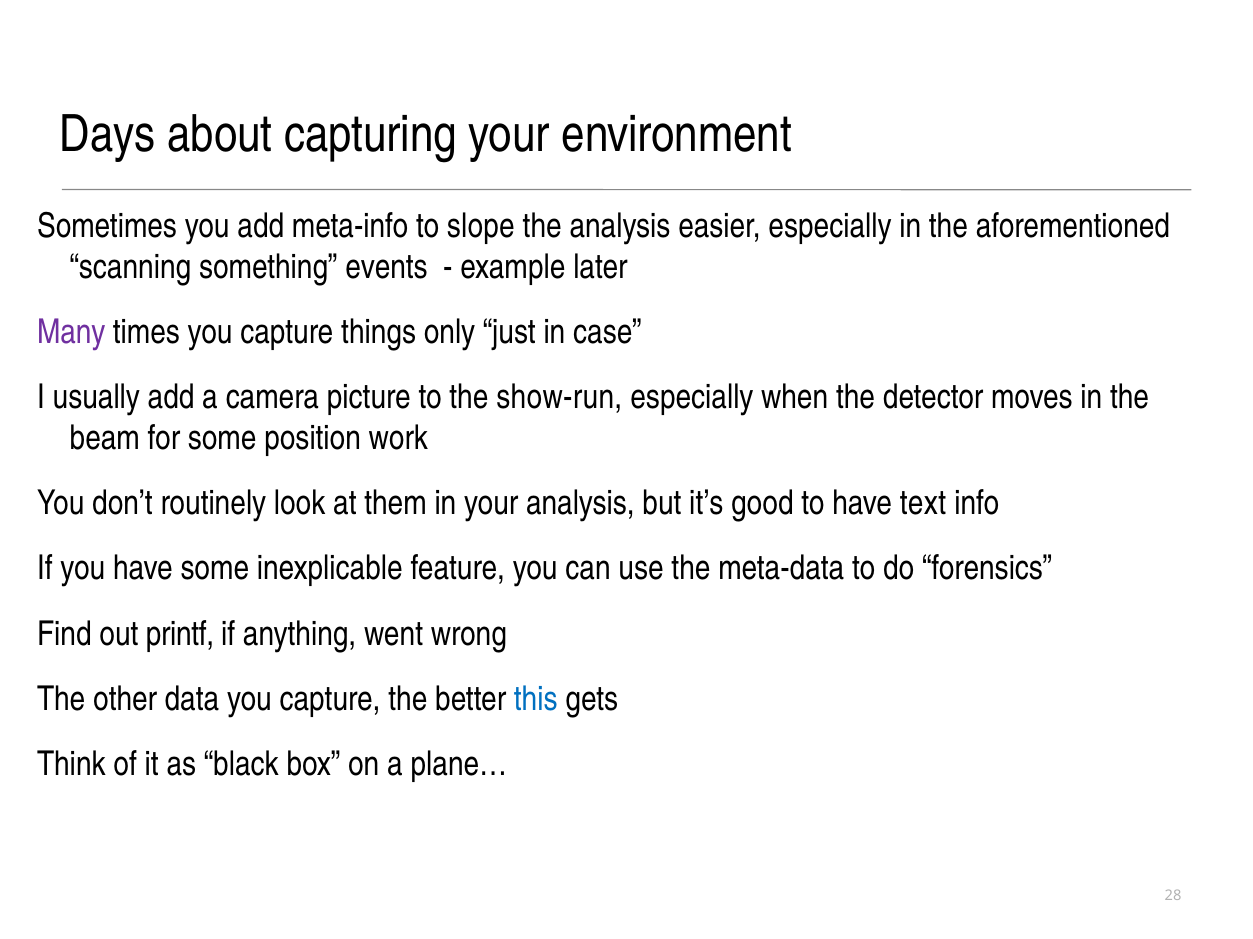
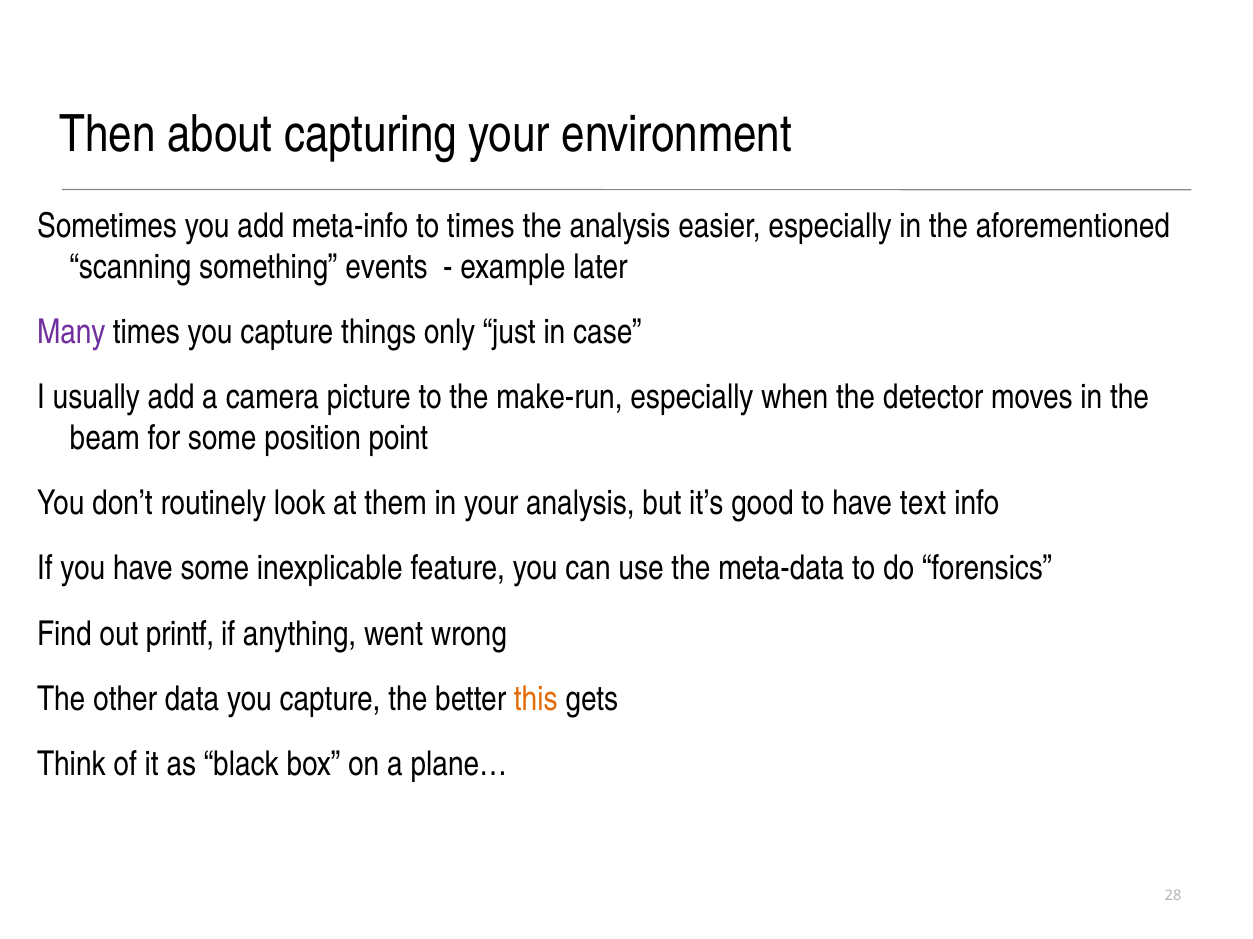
Days: Days -> Then
to slope: slope -> times
show-run: show-run -> make-run
work: work -> point
this colour: blue -> orange
